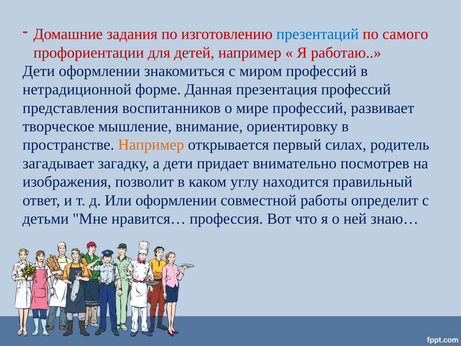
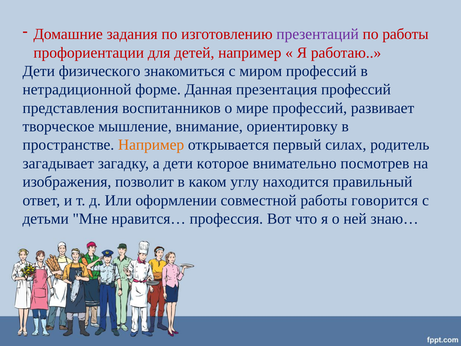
презентаций colour: blue -> purple
по самого: самого -> работы
Дети оформлении: оформлении -> физического
придает: придает -> которое
определит: определит -> говорится
